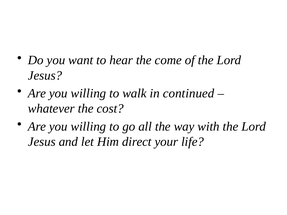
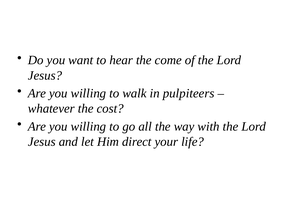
continued: continued -> pulpiteers
